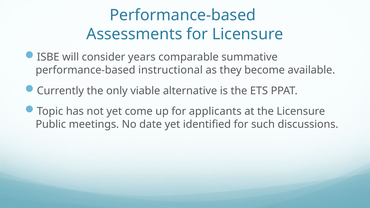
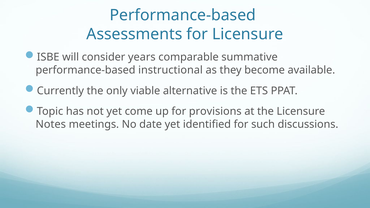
applicants: applicants -> provisions
Public: Public -> Notes
